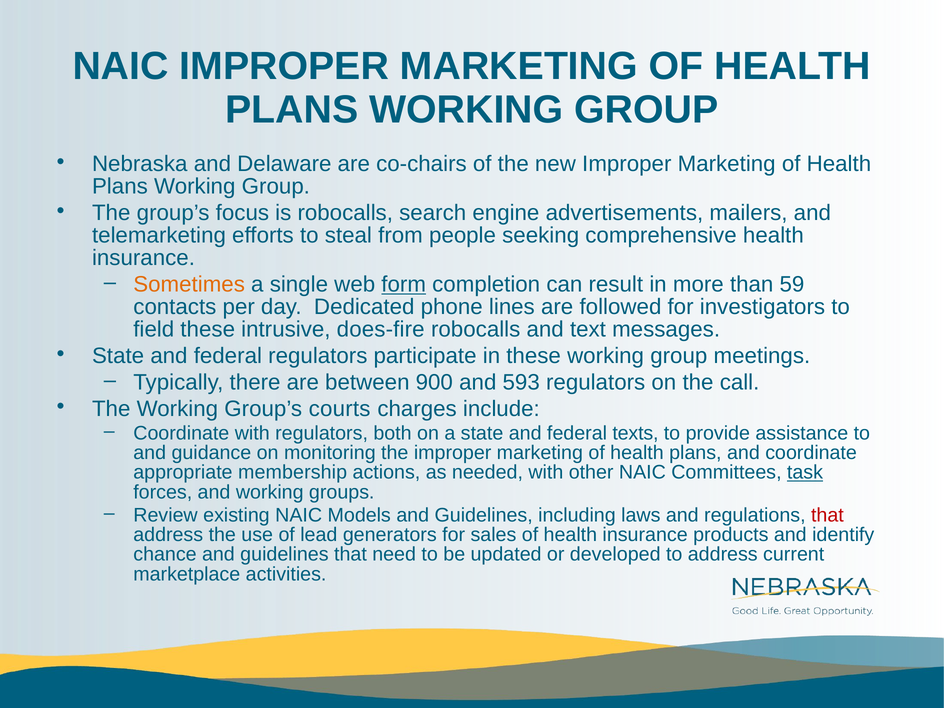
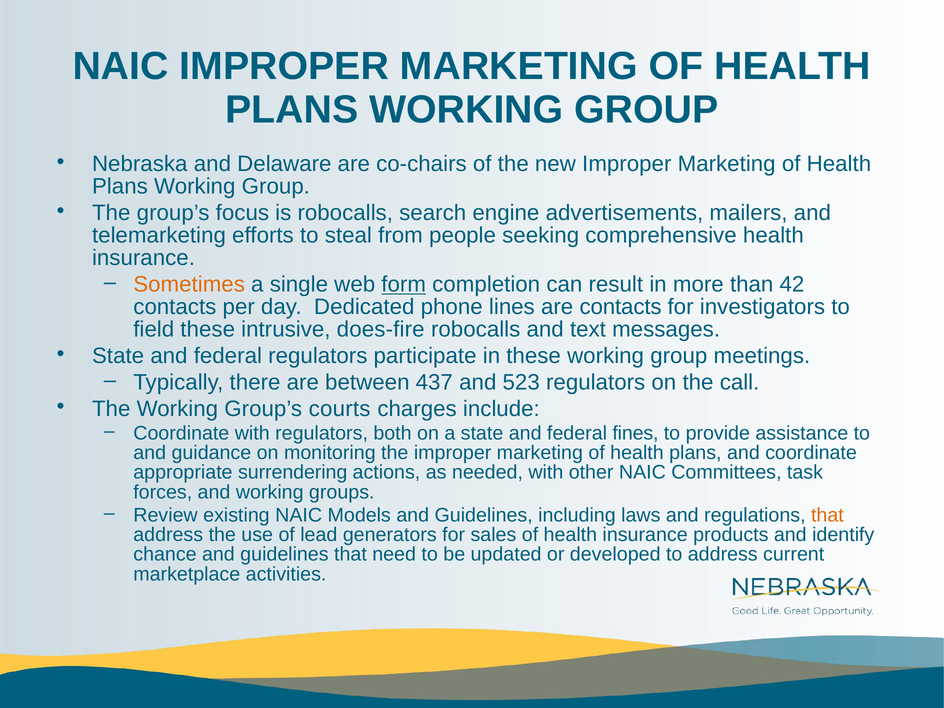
59: 59 -> 42
are followed: followed -> contacts
900: 900 -> 437
593: 593 -> 523
texts: texts -> fines
membership: membership -> surrendering
task underline: present -> none
that at (827, 515) colour: red -> orange
